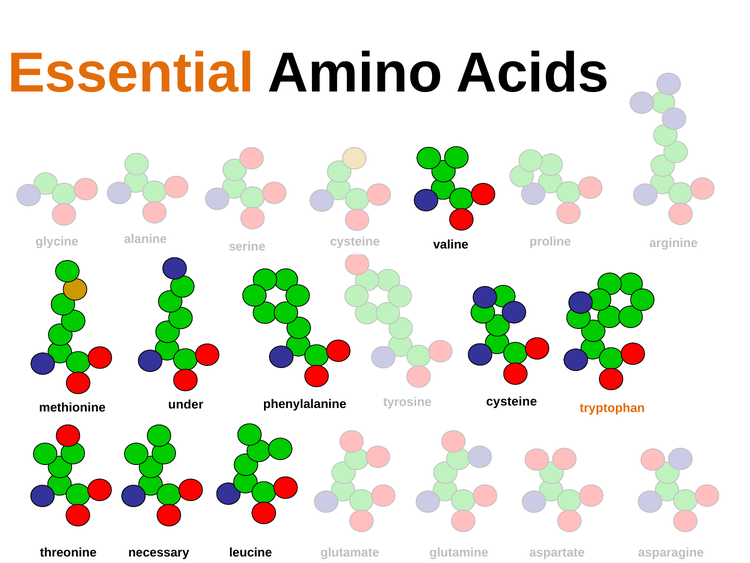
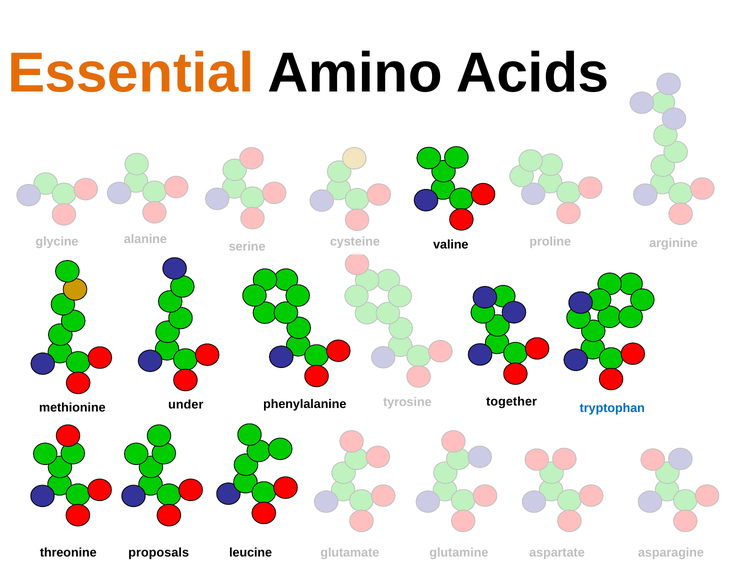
cysteine at (512, 401): cysteine -> together
tryptophan colour: orange -> blue
necessary: necessary -> proposals
